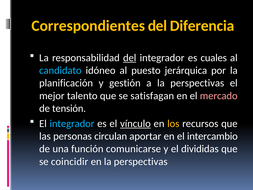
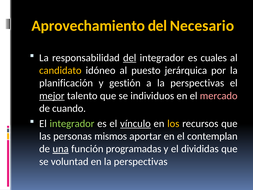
Correspondientes: Correspondientes -> Aprovechamiento
Diferencia: Diferencia -> Necesario
candidato colour: light blue -> yellow
mejor underline: none -> present
satisfagan: satisfagan -> individuos
tensión: tensión -> cuando
integrador at (72, 123) colour: light blue -> light green
circulan: circulan -> mismos
intercambio: intercambio -> contemplan
una underline: none -> present
comunicarse: comunicarse -> programadas
coincidir: coincidir -> voluntad
